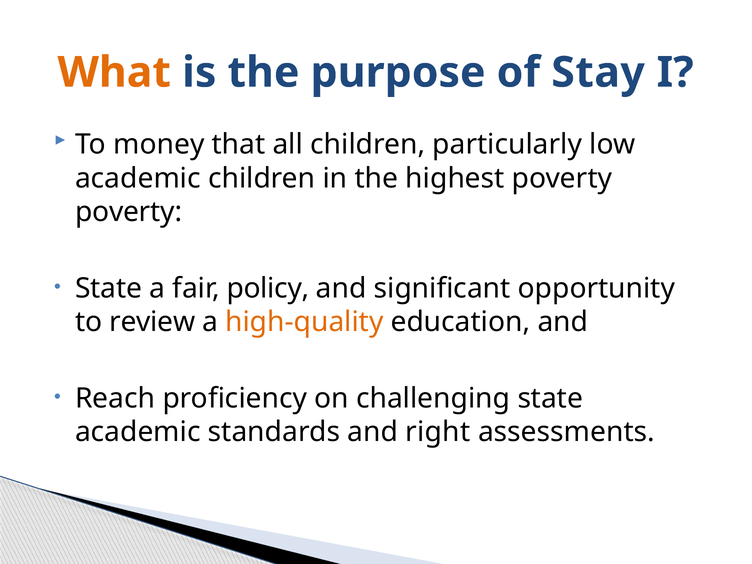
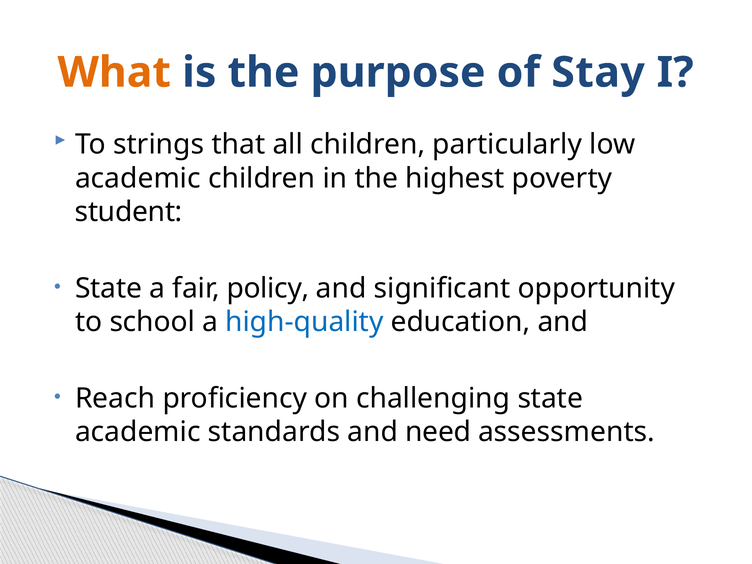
money: money -> strings
poverty at (129, 212): poverty -> student
review: review -> school
high-quality colour: orange -> blue
right: right -> need
